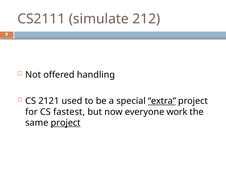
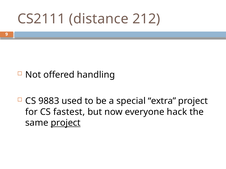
simulate: simulate -> distance
2121: 2121 -> 9883
extra underline: present -> none
work: work -> hack
